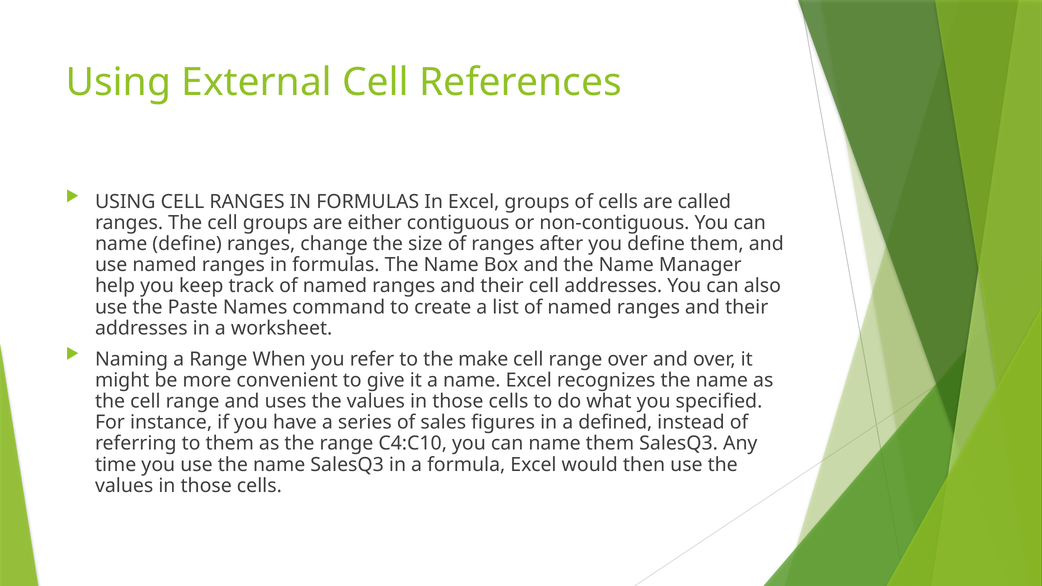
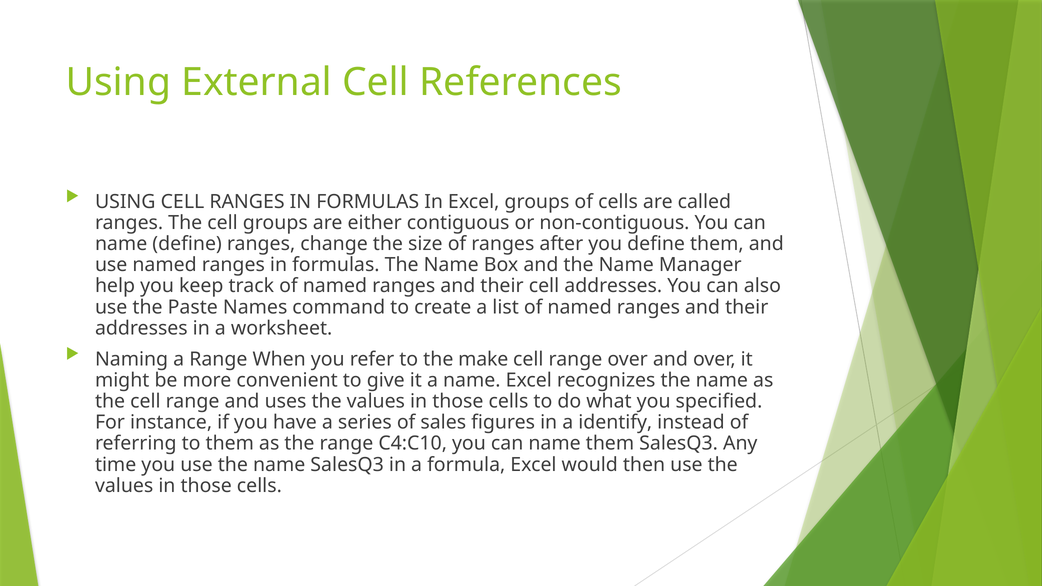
defined: defined -> identify
